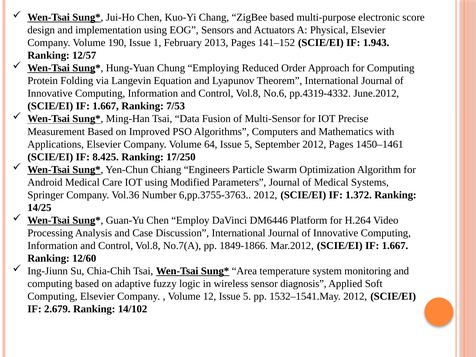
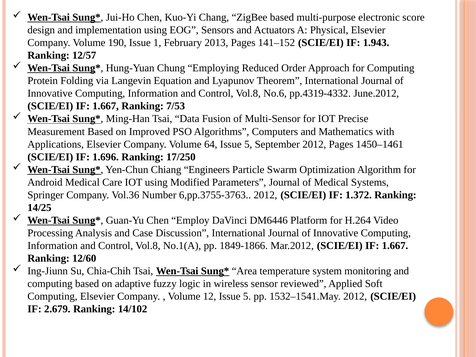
8.425: 8.425 -> 1.696
No.7(A: No.7(A -> No.1(A
diagnosis: diagnosis -> reviewed
